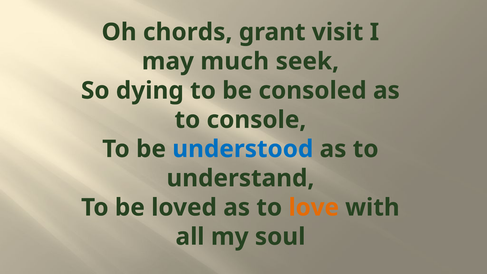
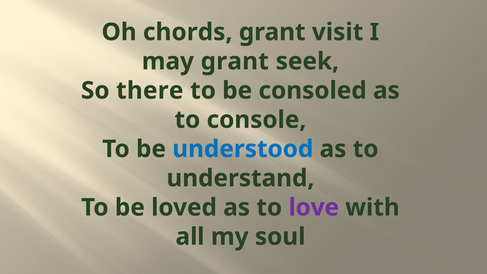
may much: much -> grant
dying: dying -> there
love colour: orange -> purple
